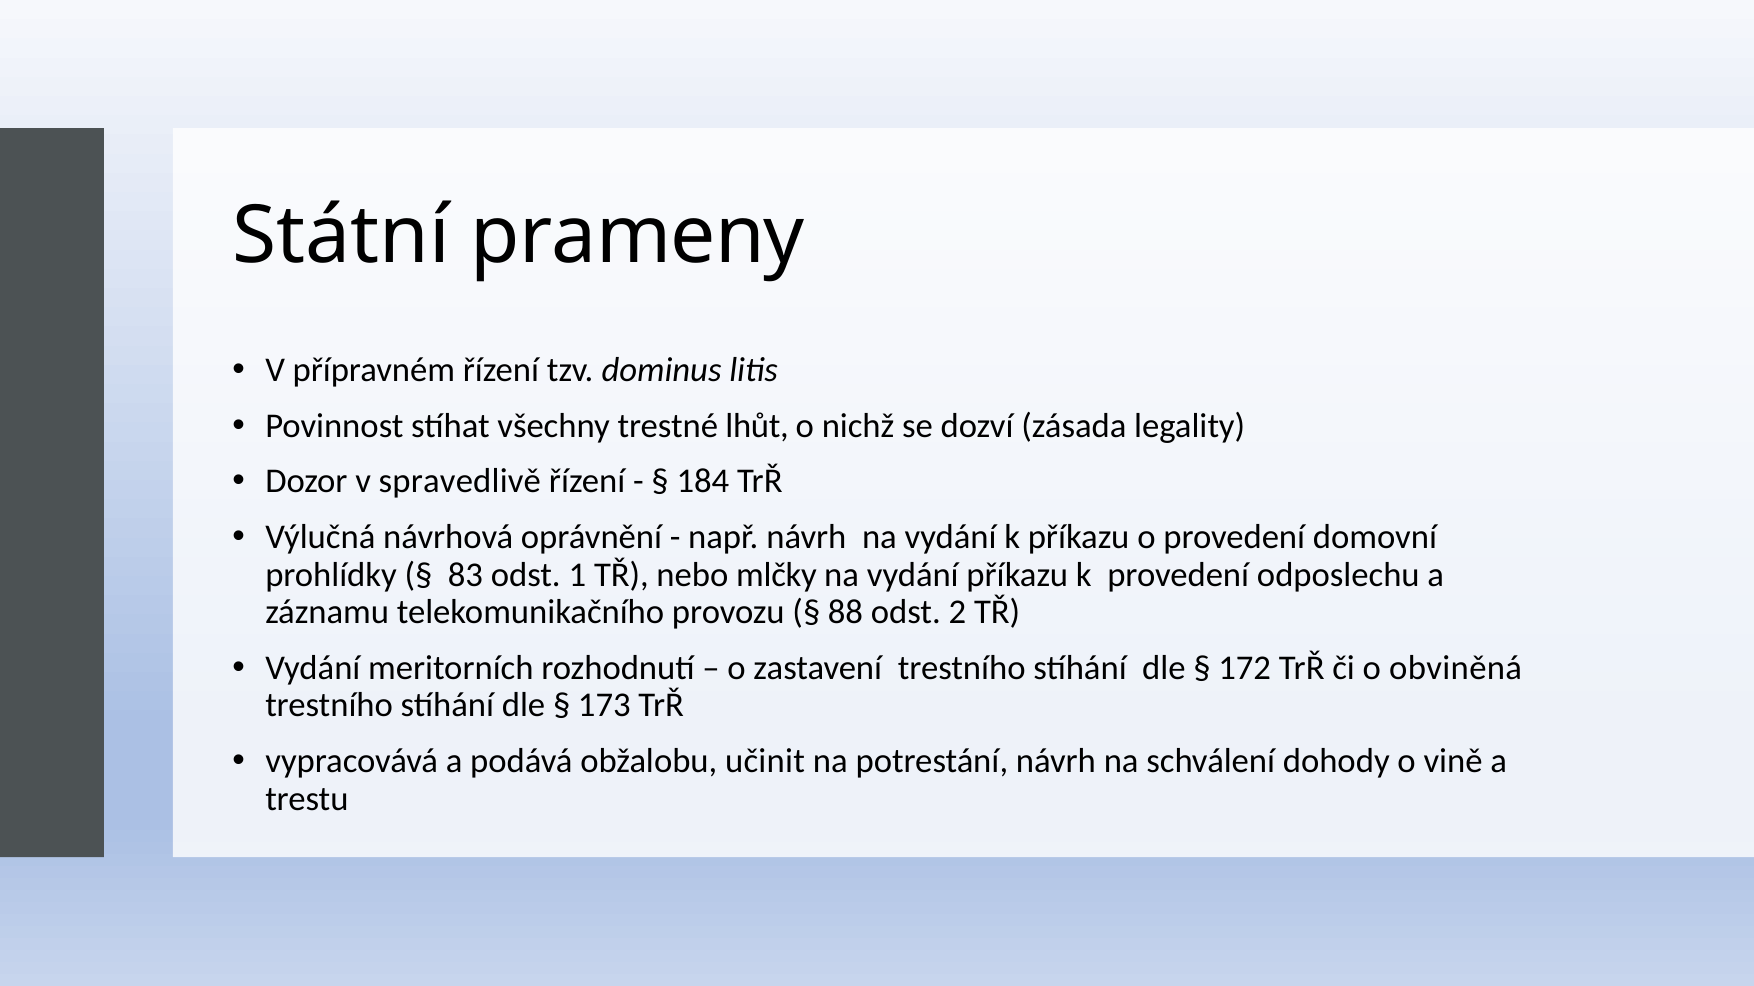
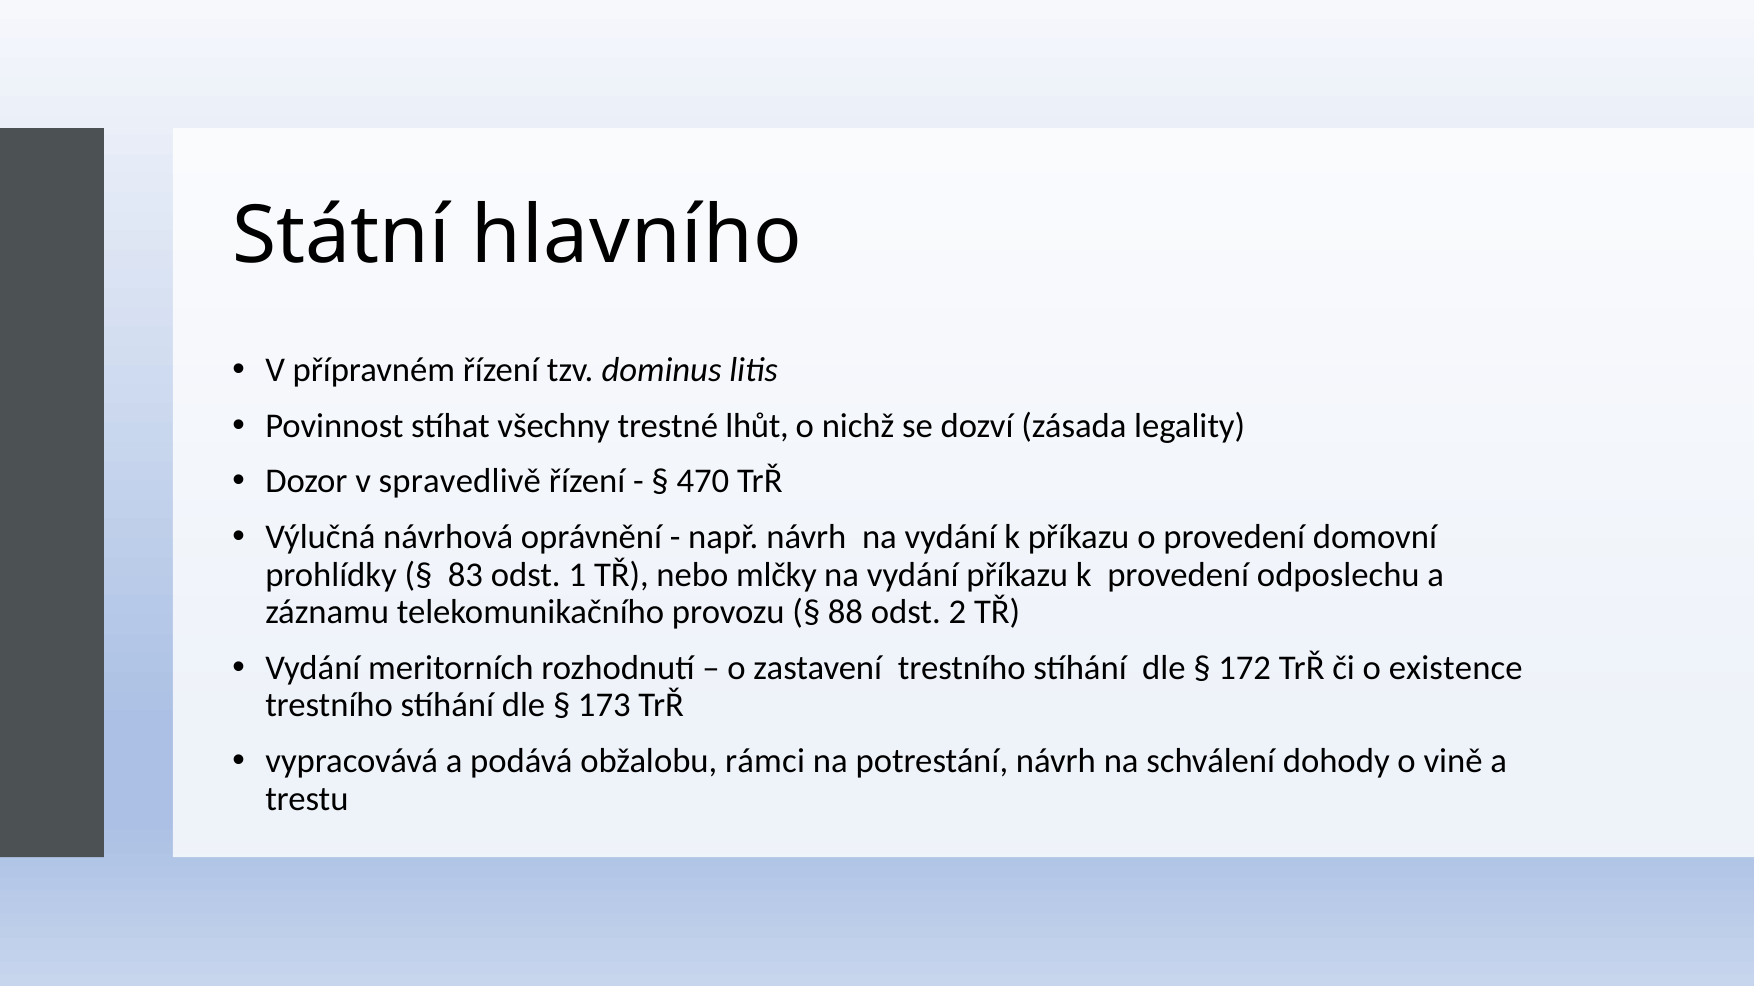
prameny: prameny -> hlavního
184: 184 -> 470
obviněná: obviněná -> existence
učinit: učinit -> rámci
